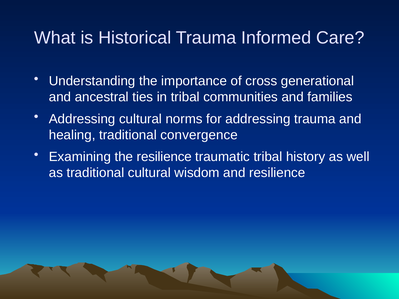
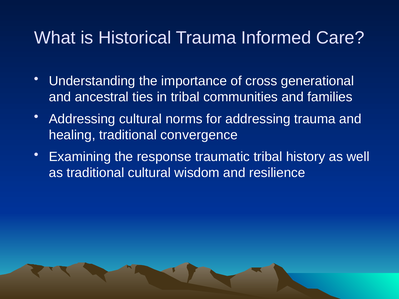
the resilience: resilience -> response
